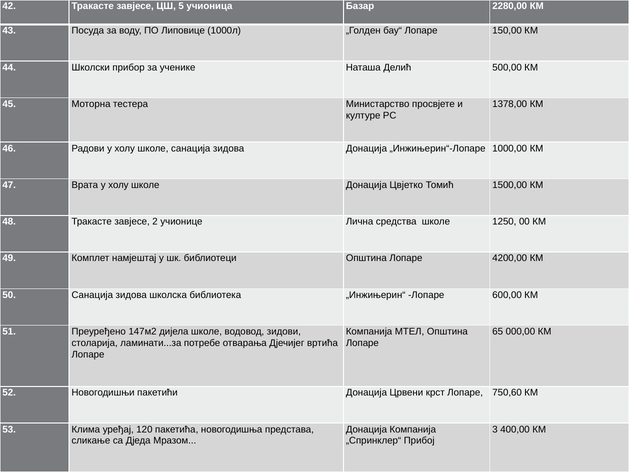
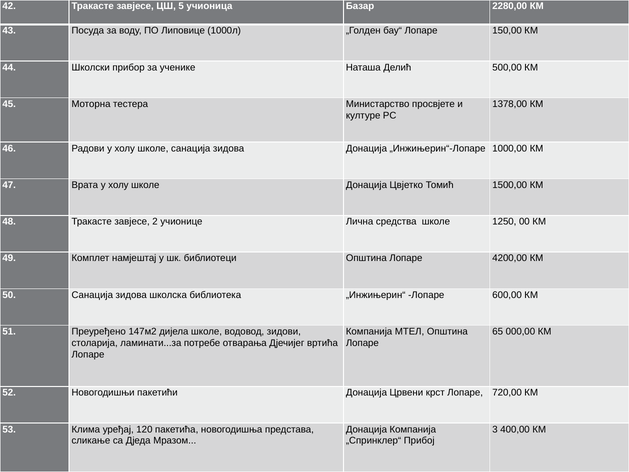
750,60: 750,60 -> 720,00
